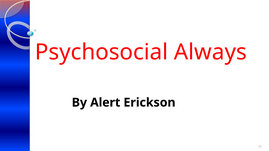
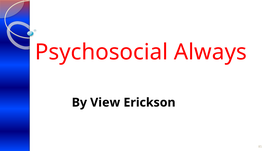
Alert: Alert -> View
